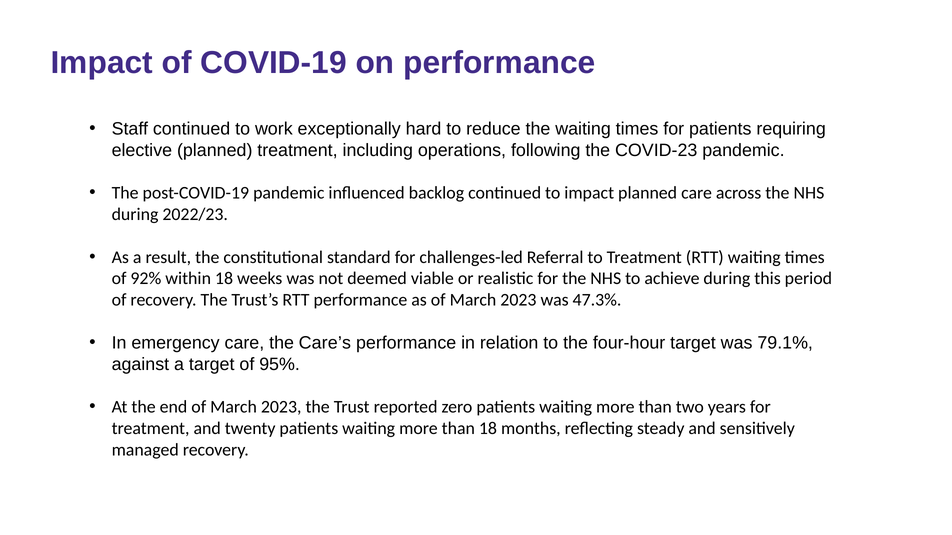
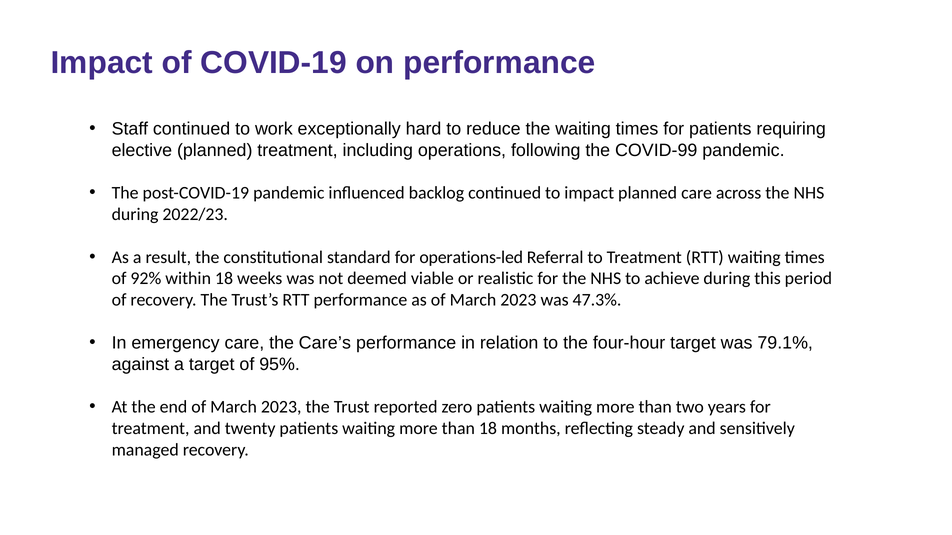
COVID-23: COVID-23 -> COVID-99
challenges-led: challenges-led -> operations-led
